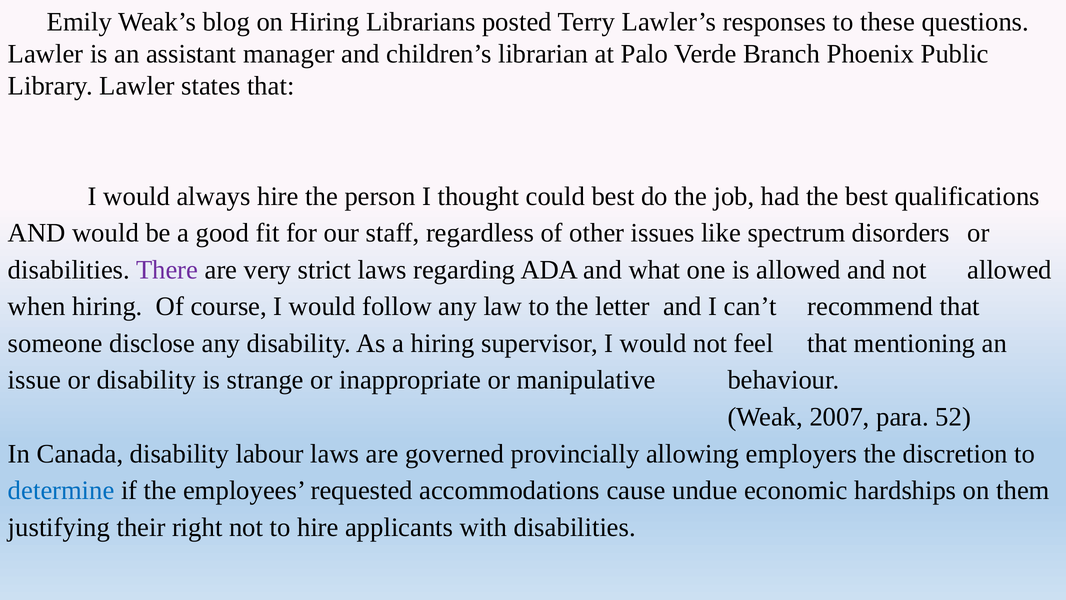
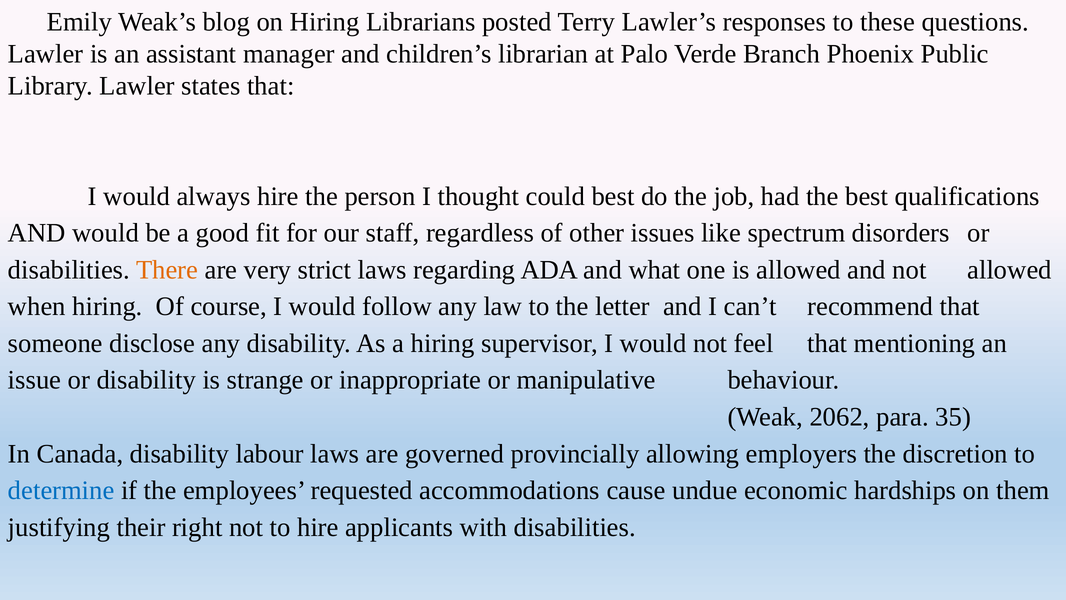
There colour: purple -> orange
2007: 2007 -> 2062
52: 52 -> 35
